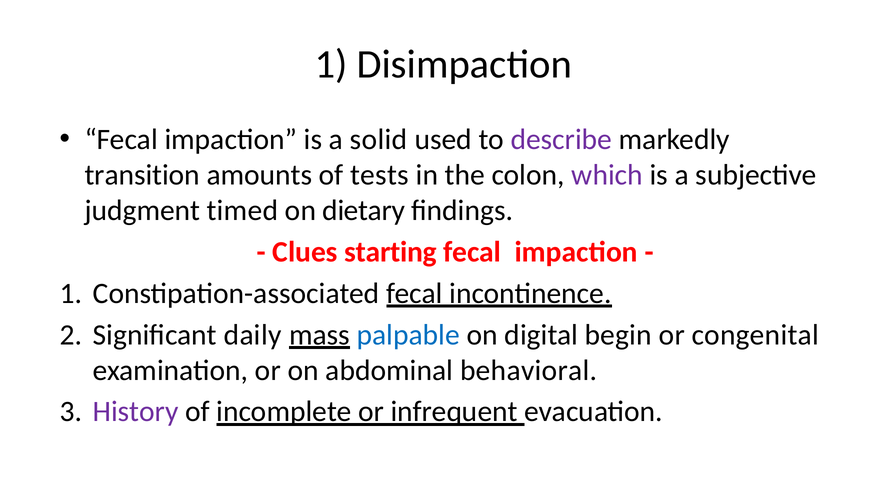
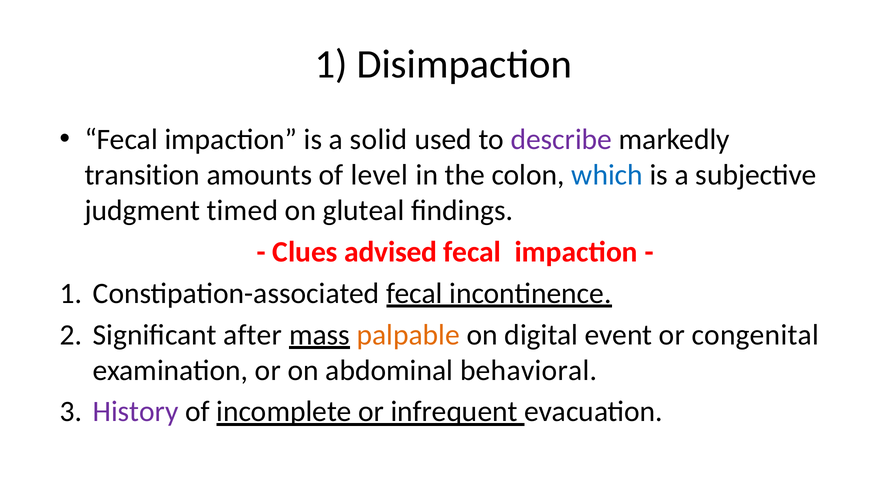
tests: tests -> level
which colour: purple -> blue
dietary: dietary -> gluteal
starting: starting -> advised
daily: daily -> after
palpable colour: blue -> orange
begin: begin -> event
